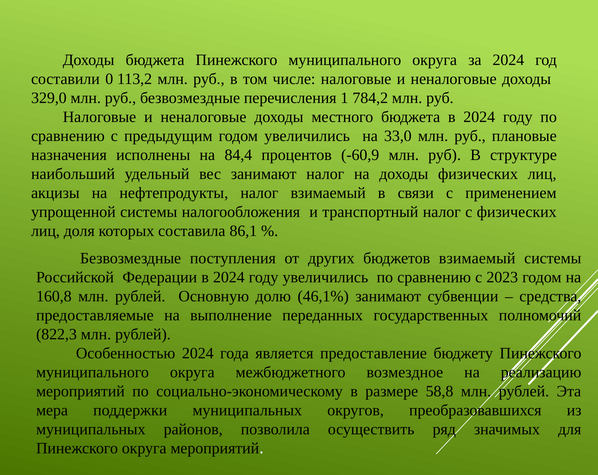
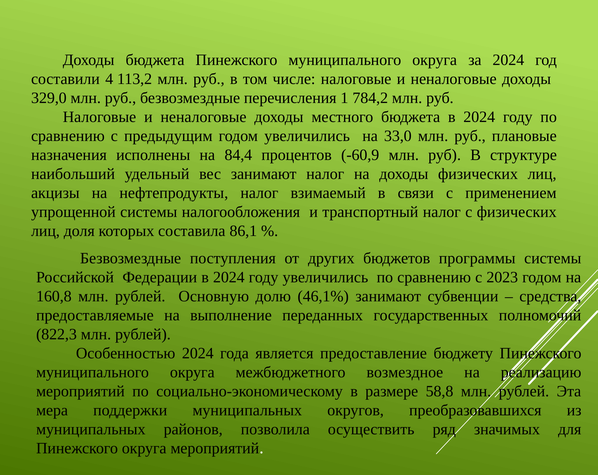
0: 0 -> 4
бюджетов взимаемый: взимаемый -> программы
